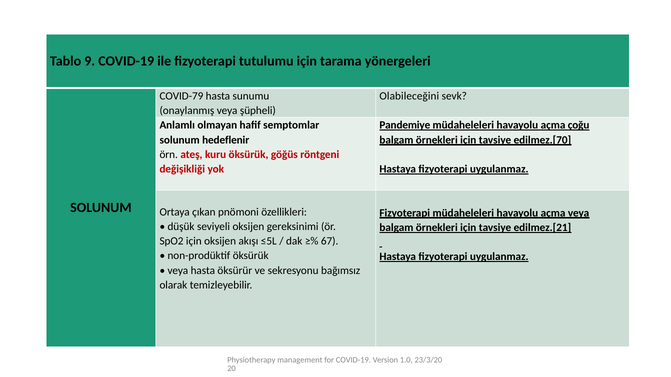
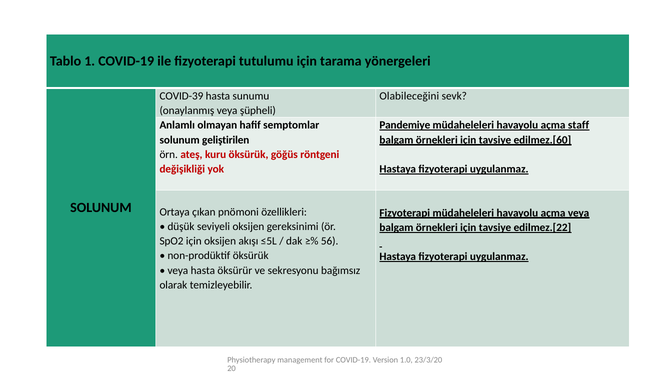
9: 9 -> 1
COVID-79: COVID-79 -> COVID-39
çoğu: çoğu -> staff
hedeflenir: hedeflenir -> geliştirilen
edilmez.[70: edilmez.[70 -> edilmez.[60
edilmez.[21: edilmez.[21 -> edilmez.[22
67: 67 -> 56
